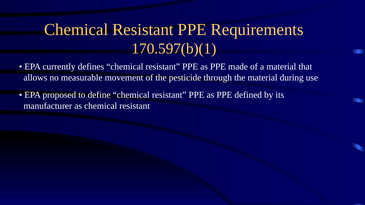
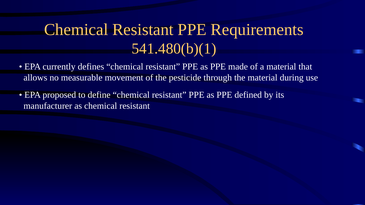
170.597(b)(1: 170.597(b)(1 -> 541.480(b)(1
